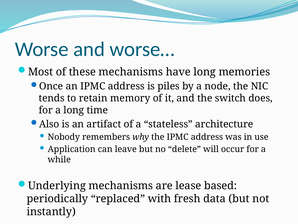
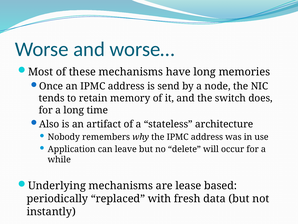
piles: piles -> send
